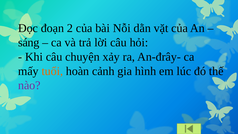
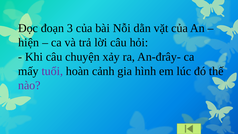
2: 2 -> 3
sáng: sáng -> hiện
tuổi colour: orange -> purple
